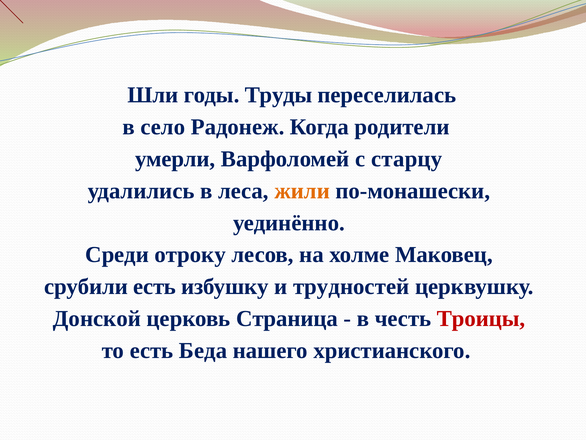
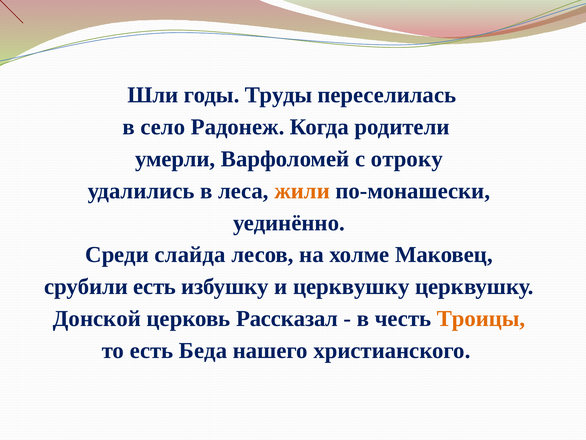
старцу: старцу -> отроку
отроку: отроку -> слайда
и трудностей: трудностей -> церквушку
Страница: Страница -> Рассказал
Троицы colour: red -> orange
